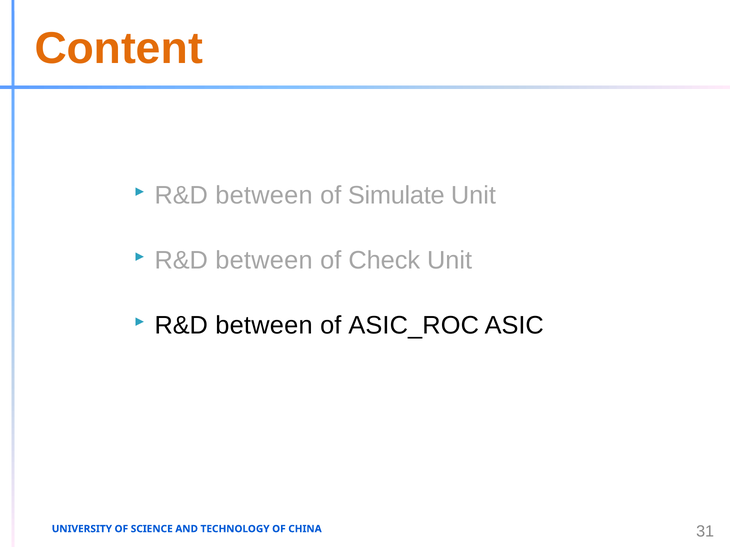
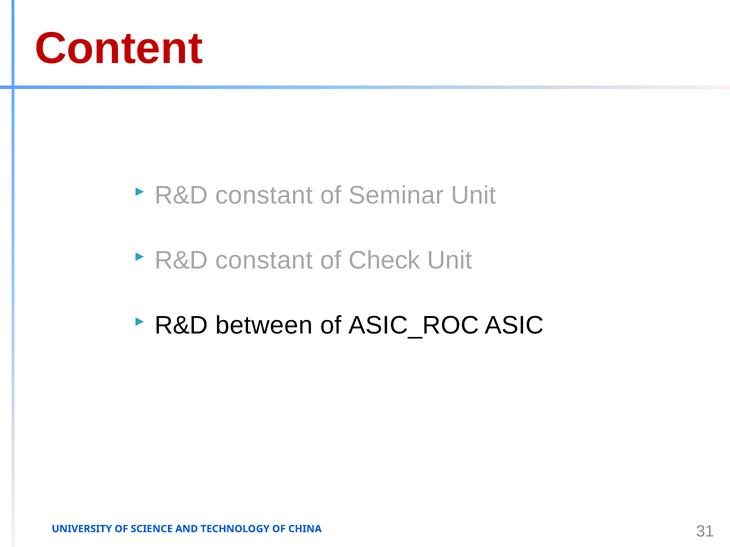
Content colour: orange -> red
between at (264, 196): between -> constant
Simulate: Simulate -> Seminar
between at (264, 261): between -> constant
